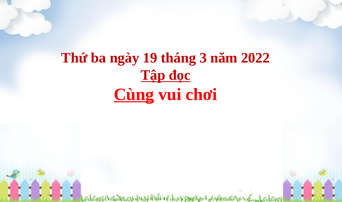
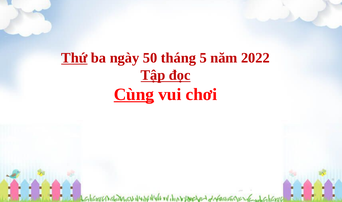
Thứ underline: none -> present
19: 19 -> 50
3: 3 -> 5
